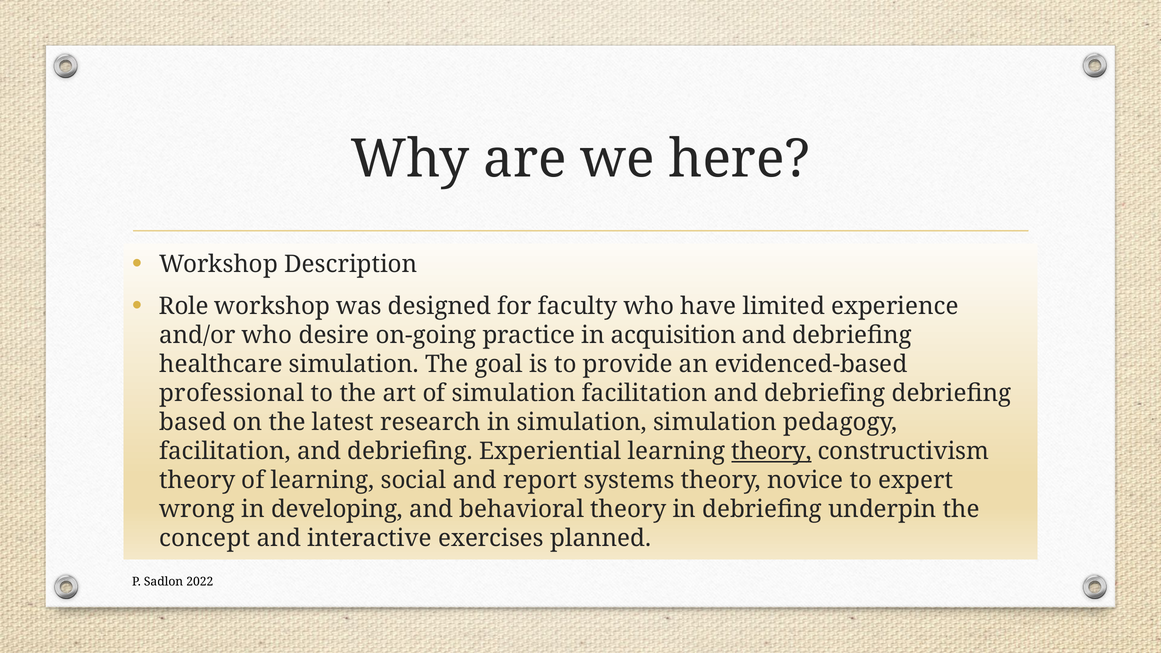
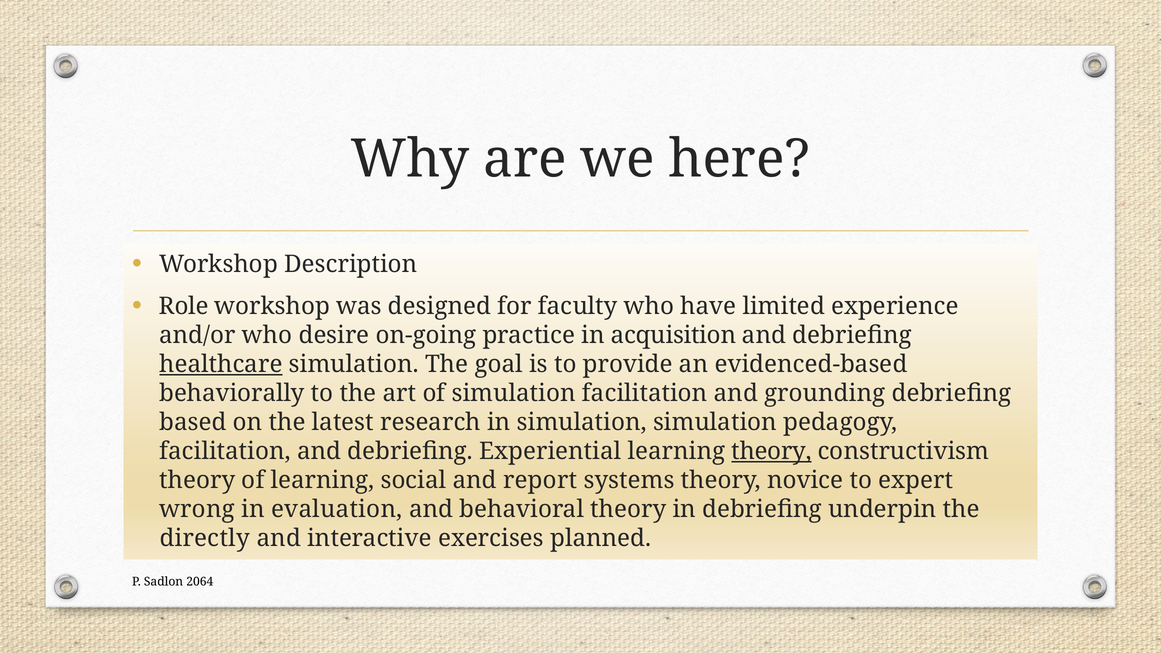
healthcare underline: none -> present
professional: professional -> behaviorally
simulation facilitation and debriefing: debriefing -> grounding
developing: developing -> evaluation
concept: concept -> directly
2022: 2022 -> 2064
